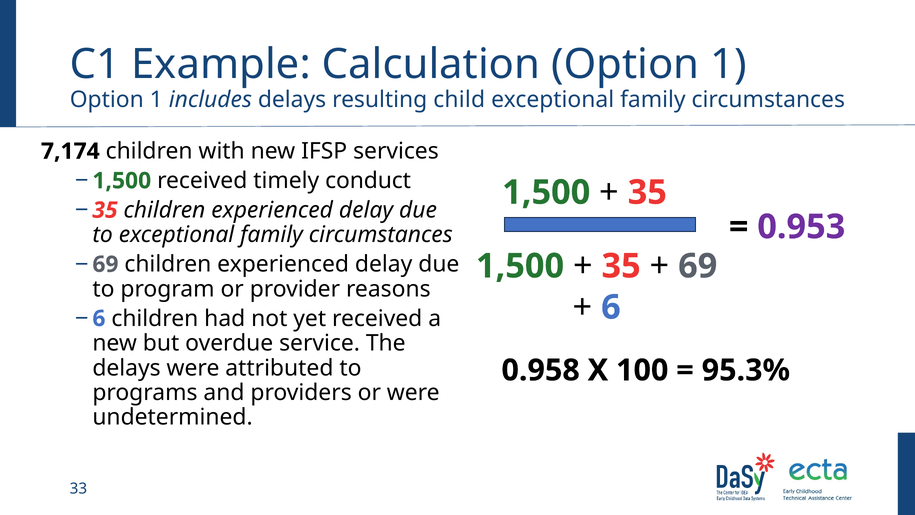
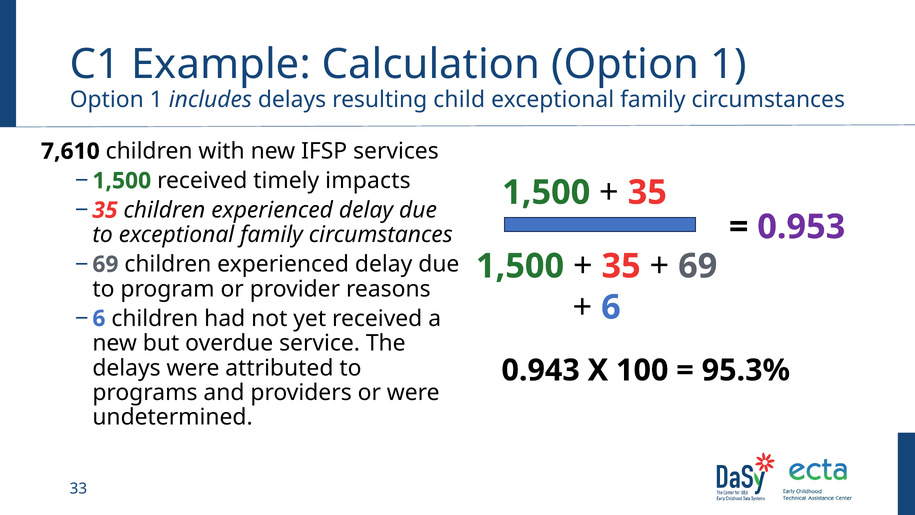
7,174: 7,174 -> 7,610
conduct: conduct -> impacts
0.958: 0.958 -> 0.943
